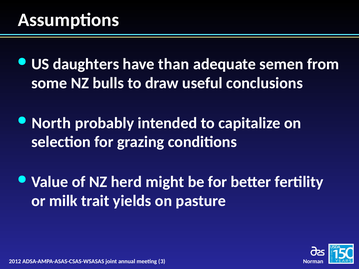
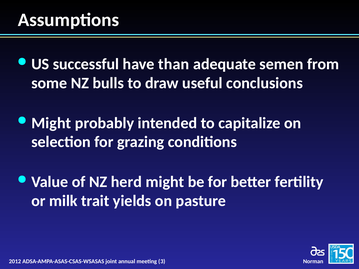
daughters: daughters -> successful
North at (51, 123): North -> Might
